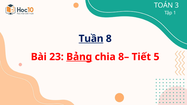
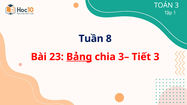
Tuần underline: present -> none
8–: 8– -> 3–
Tiết 5: 5 -> 3
